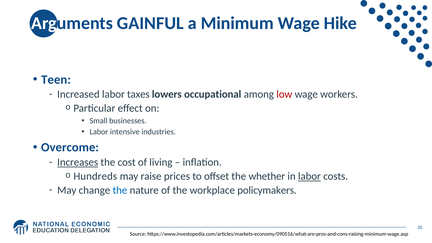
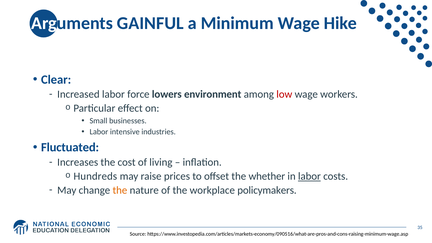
Teen: Teen -> Clear
taxes: taxes -> force
occupational: occupational -> environment
Overcome: Overcome -> Fluctuated
Increases underline: present -> none
the at (120, 190) colour: blue -> orange
